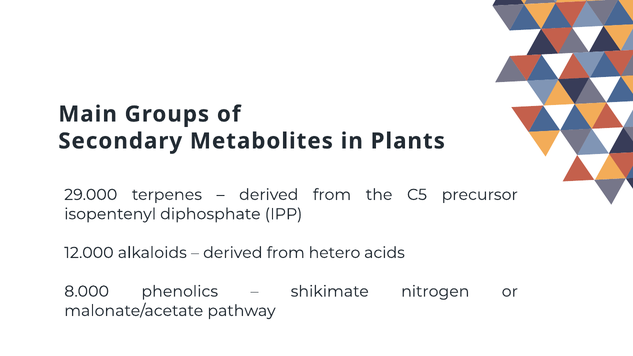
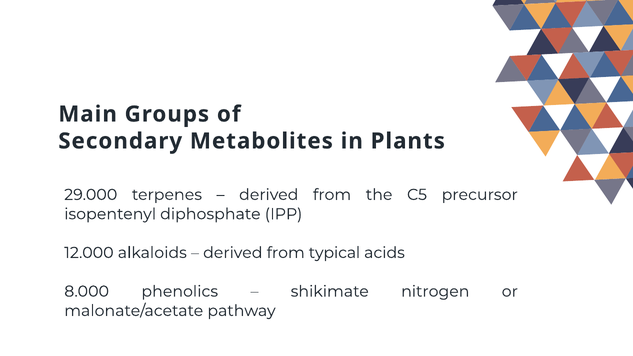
hetero: hetero -> typical
